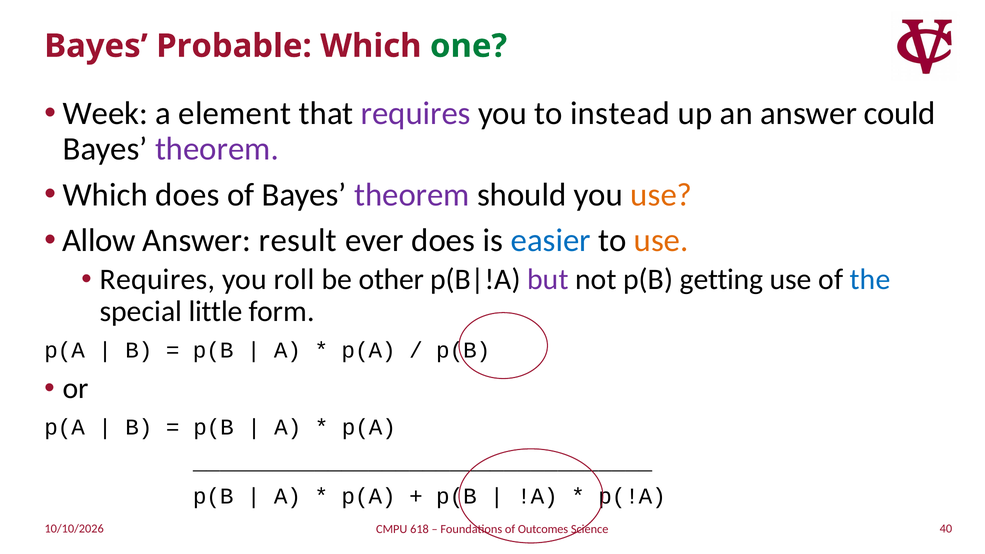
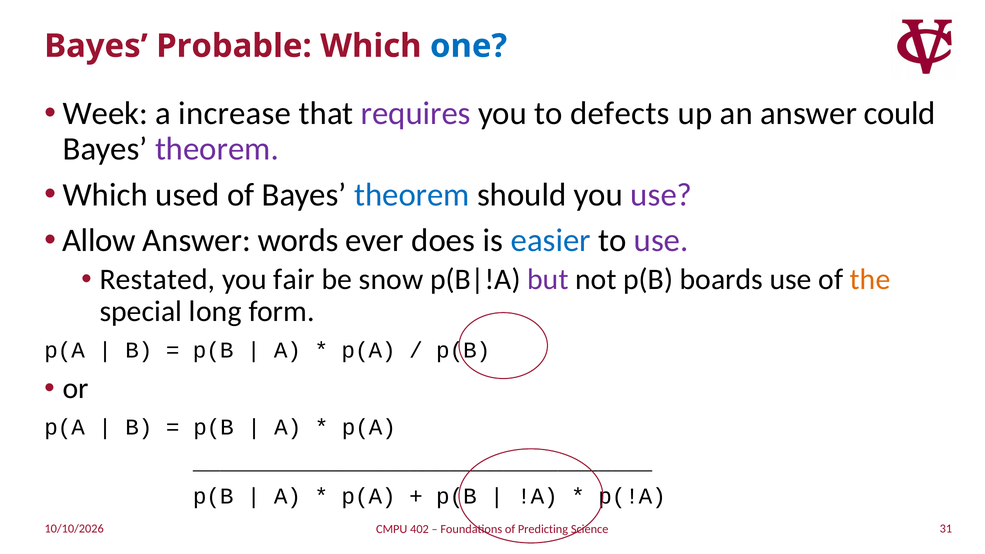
one colour: green -> blue
element: element -> increase
instead: instead -> defects
Which does: does -> used
theorem at (412, 195) colour: purple -> blue
use at (661, 195) colour: orange -> purple
result: result -> words
use at (661, 241) colour: orange -> purple
Requires at (157, 280): Requires -> Restated
roll: roll -> fair
other: other -> snow
getting: getting -> boards
the colour: blue -> orange
little: little -> long
40: 40 -> 31
618: 618 -> 402
Outcomes: Outcomes -> Predicting
